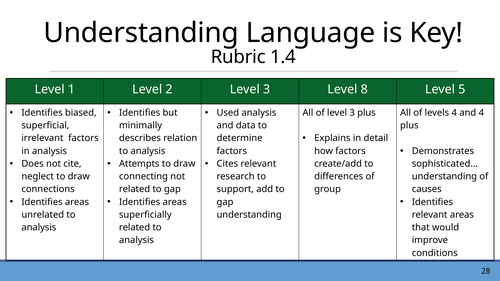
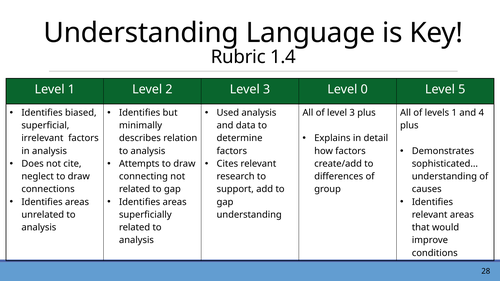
8: 8 -> 0
levels 4: 4 -> 1
